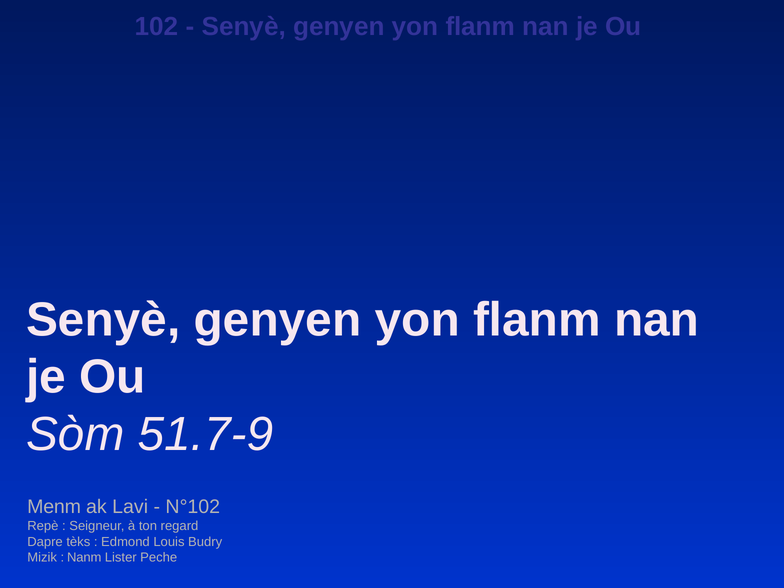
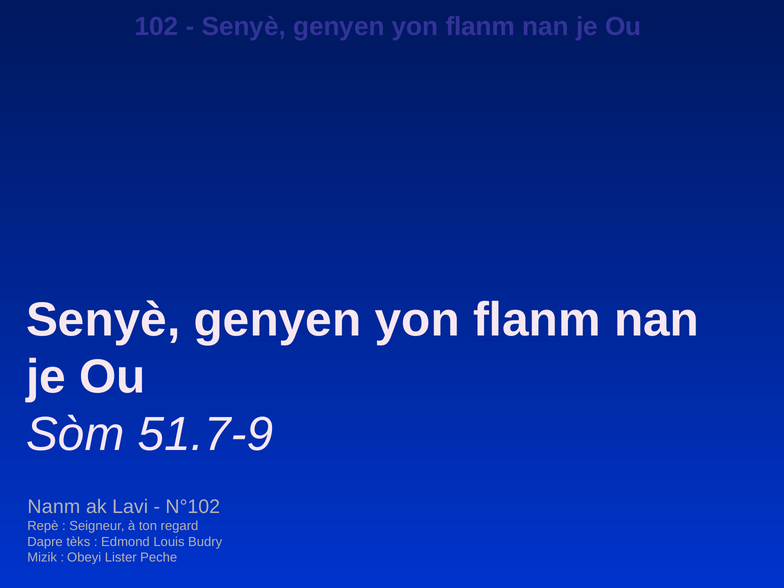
Menm: Menm -> Nanm
Nanm: Nanm -> Obeyi
